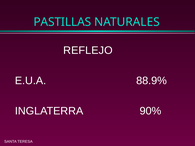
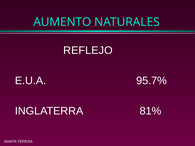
PASTILLAS: PASTILLAS -> AUMENTO
88.9%: 88.9% -> 95.7%
90%: 90% -> 81%
